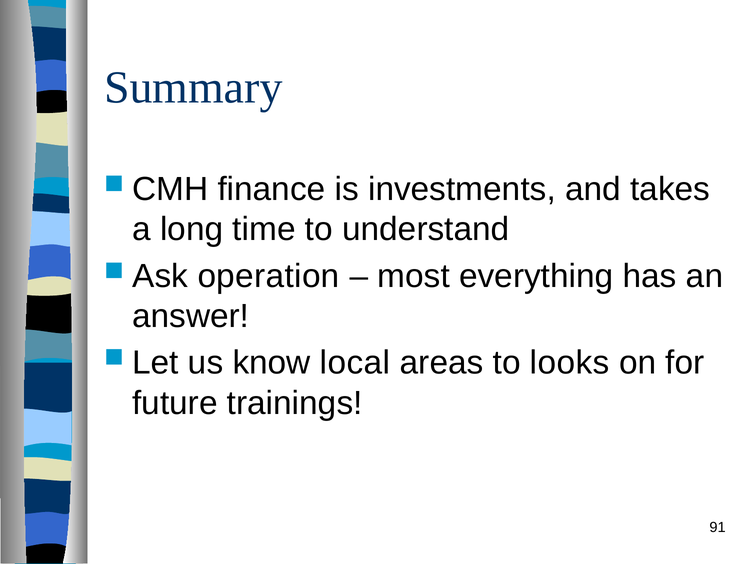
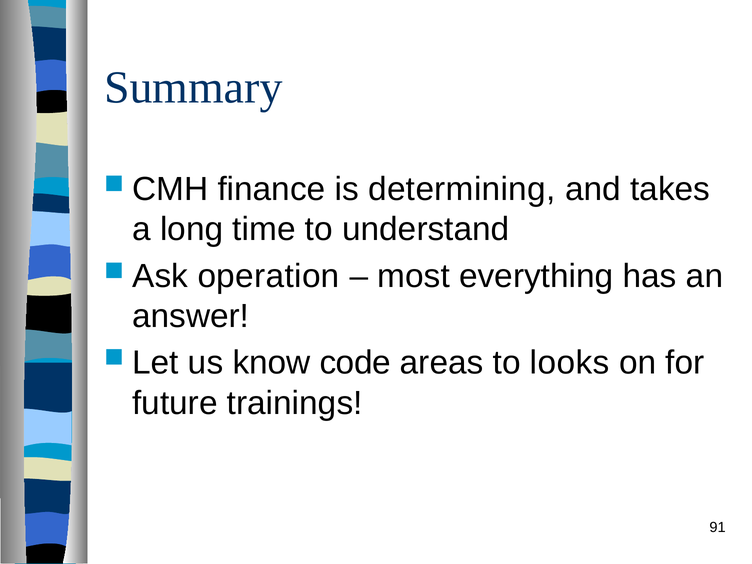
investments: investments -> determining
local: local -> code
